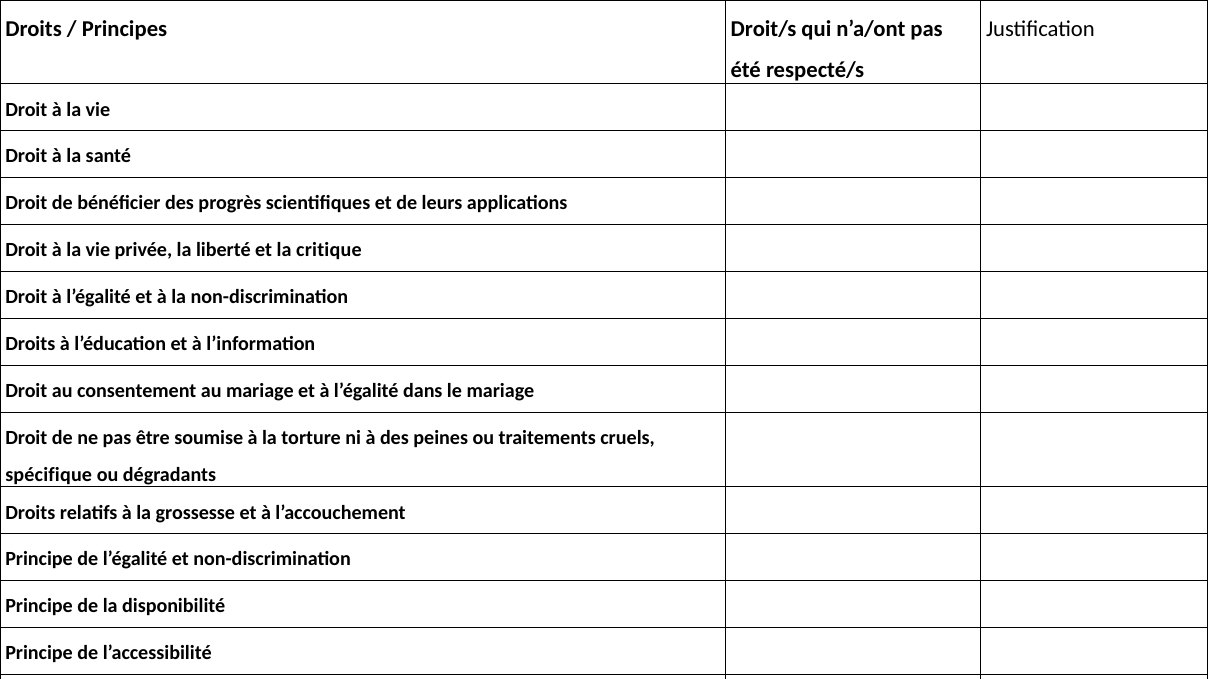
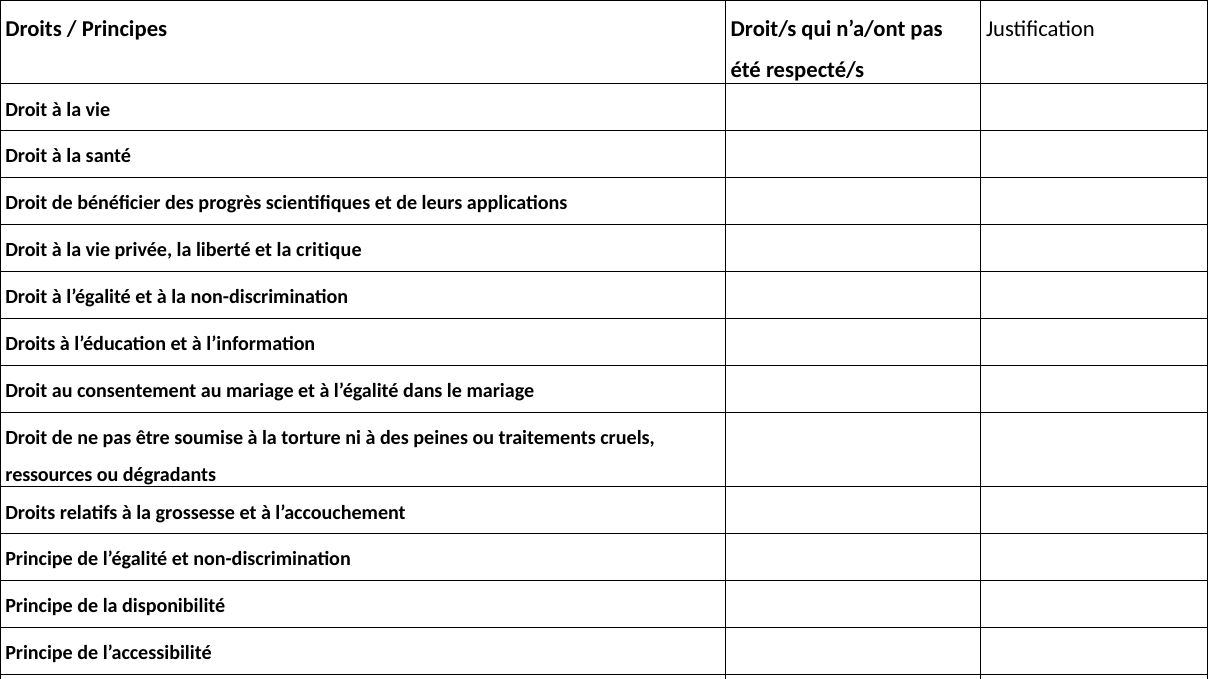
spécifique: spécifique -> ressources
